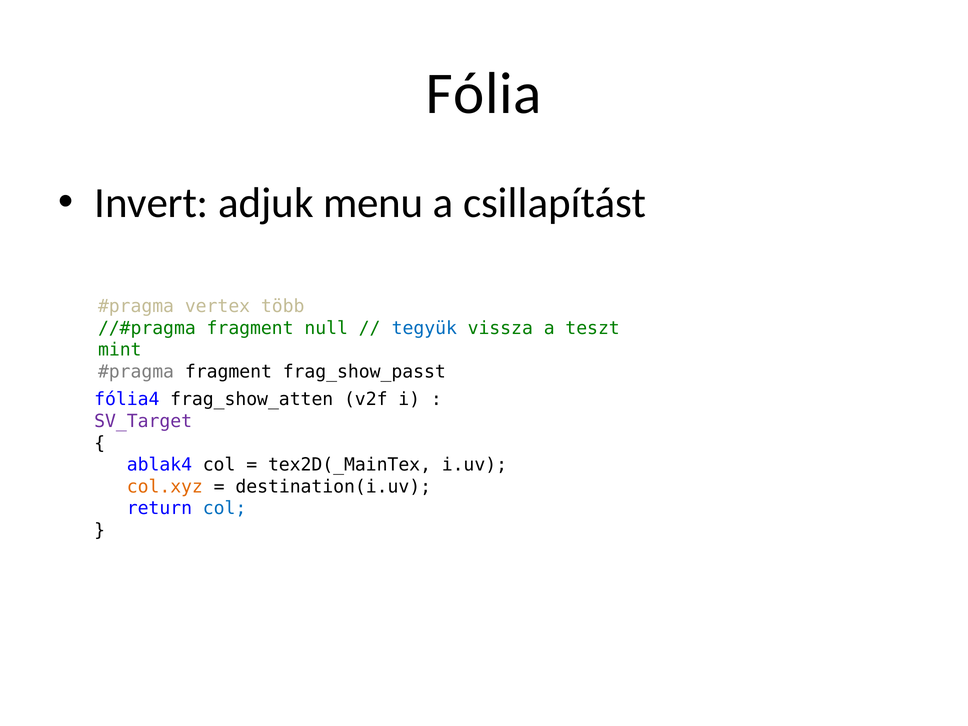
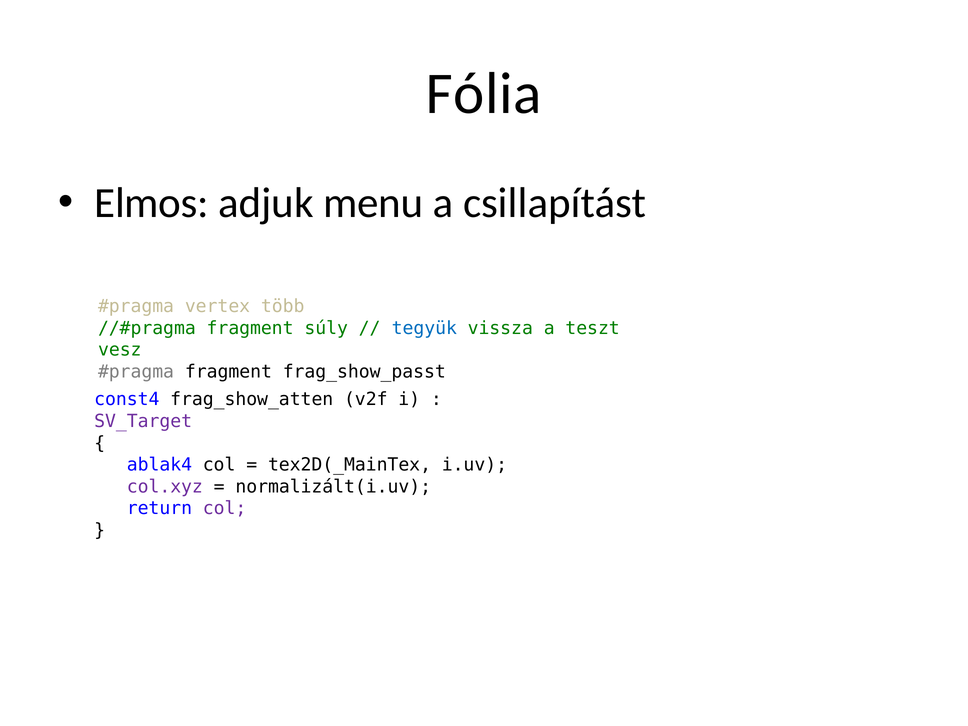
Invert: Invert -> Elmos
null: null -> súly
mint: mint -> vesz
fólia4: fólia4 -> const4
col.xyz colour: orange -> purple
destination(i.uv: destination(i.uv -> normalizált(i.uv
col at (225, 508) colour: blue -> purple
